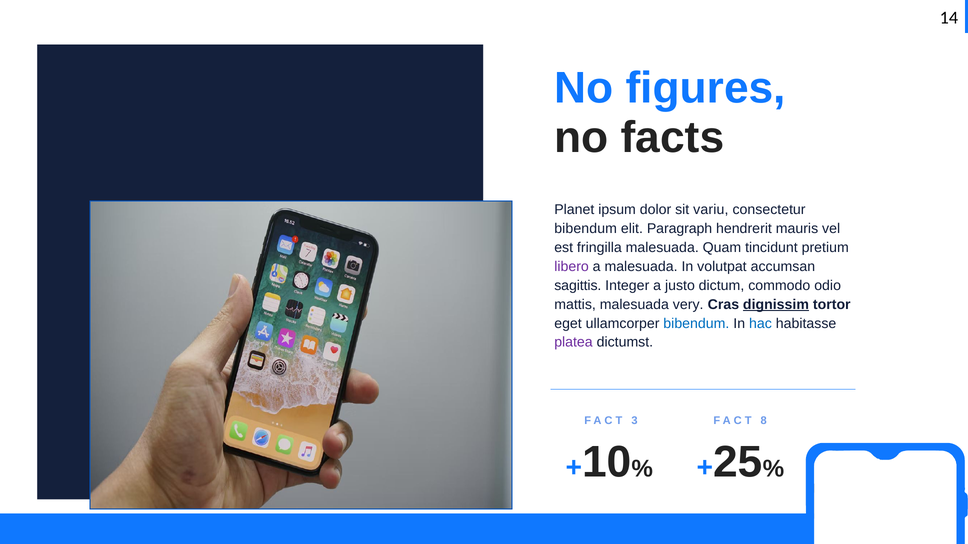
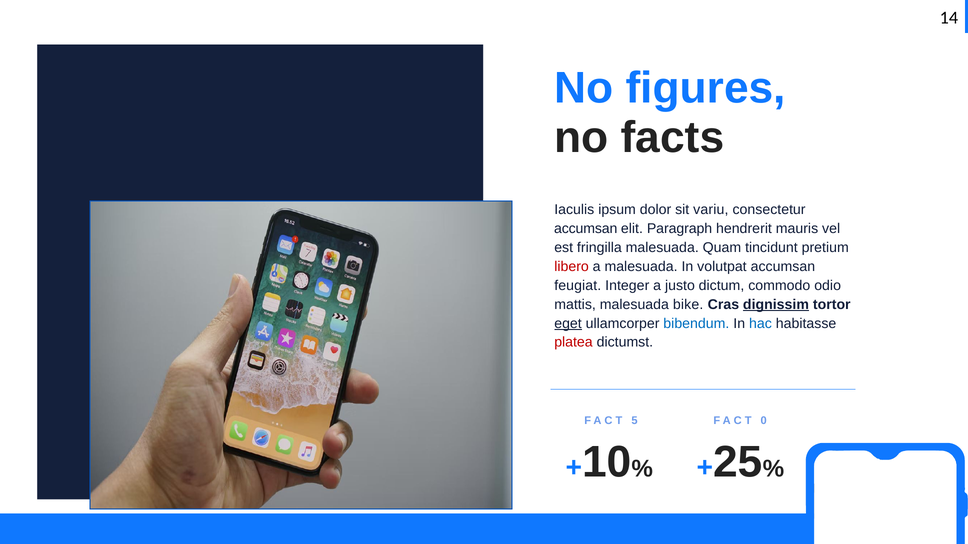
Planet: Planet -> Iaculis
bibendum at (586, 229): bibendum -> accumsan
libero colour: purple -> red
sagittis: sagittis -> feugiat
very: very -> bike
eget underline: none -> present
platea colour: purple -> red
3: 3 -> 5
8: 8 -> 0
